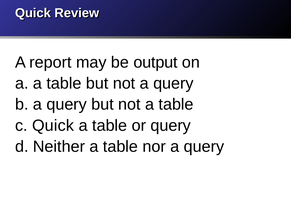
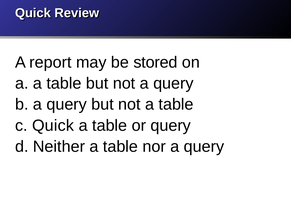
output: output -> stored
